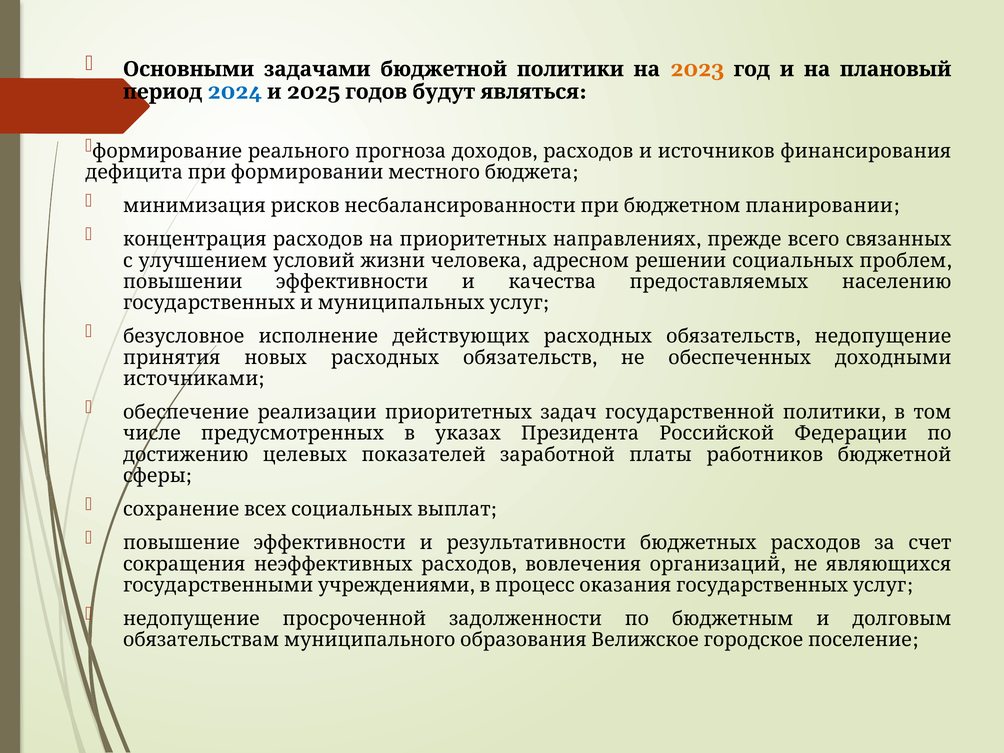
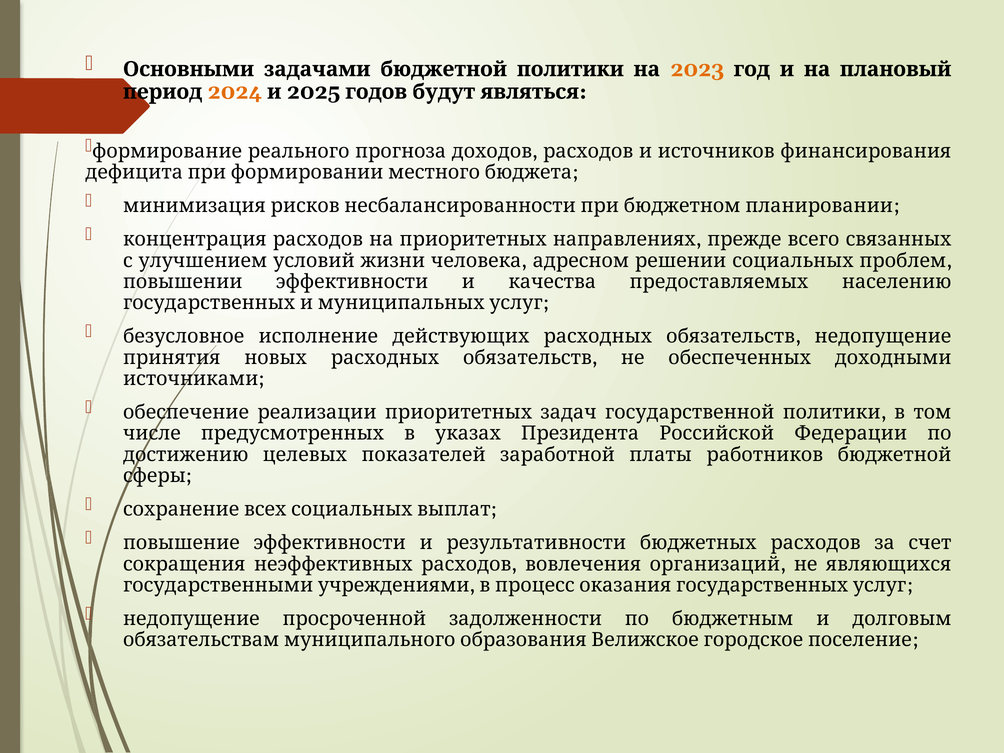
2024 colour: blue -> orange
